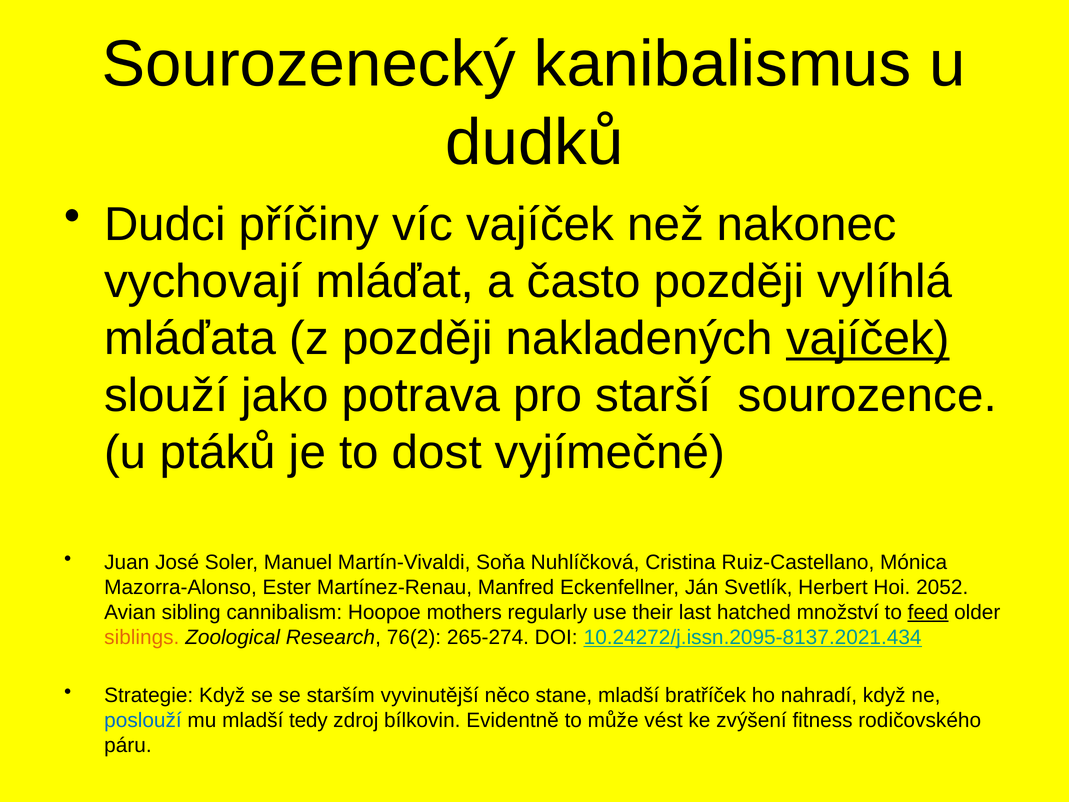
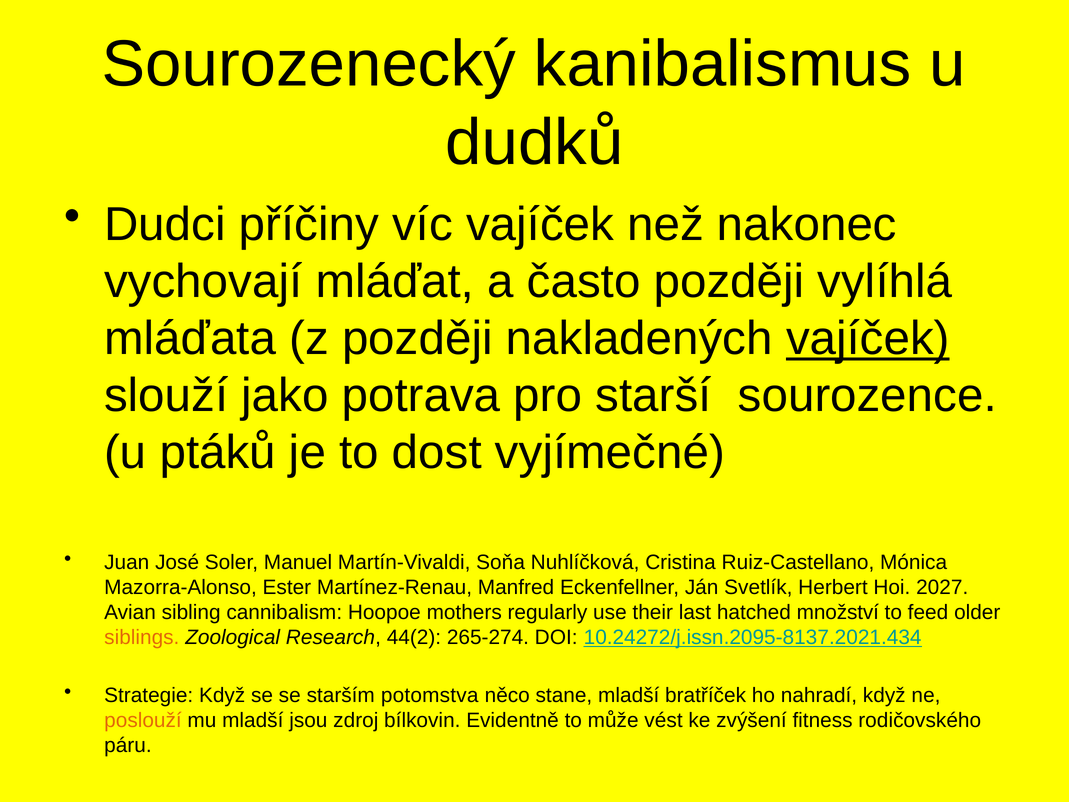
2052: 2052 -> 2027
feed underline: present -> none
76(2: 76(2 -> 44(2
vyvinutější: vyvinutější -> potomstva
poslouží colour: blue -> orange
tedy: tedy -> jsou
